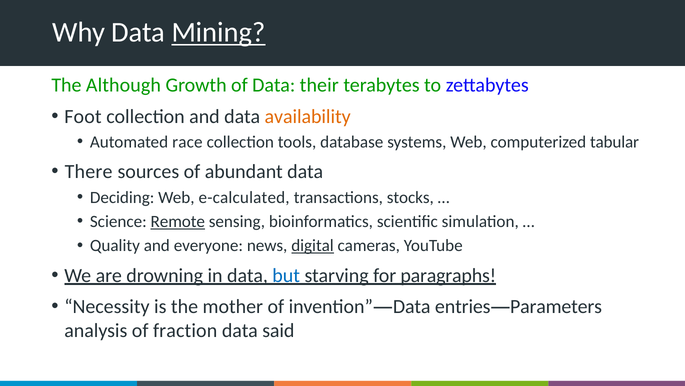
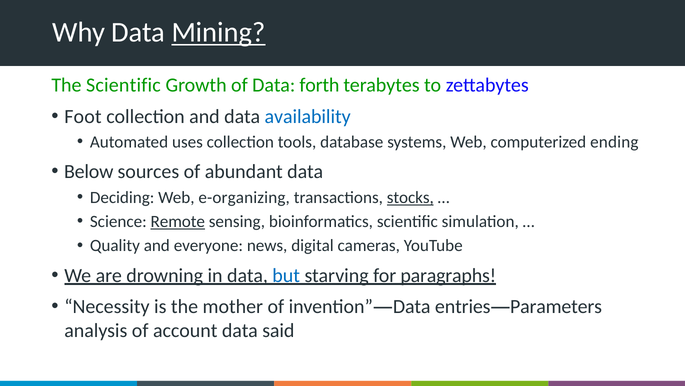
The Although: Although -> Scientific
their: their -> forth
availability colour: orange -> blue
race: race -> uses
tabular: tabular -> ending
There: There -> Below
e-calculated: e-calculated -> e-organizing
stocks underline: none -> present
digital underline: present -> none
fraction: fraction -> account
